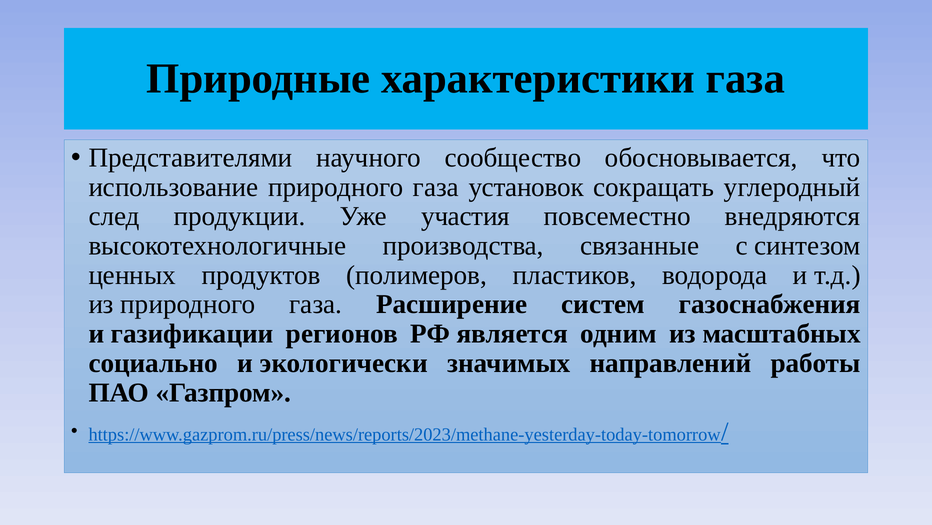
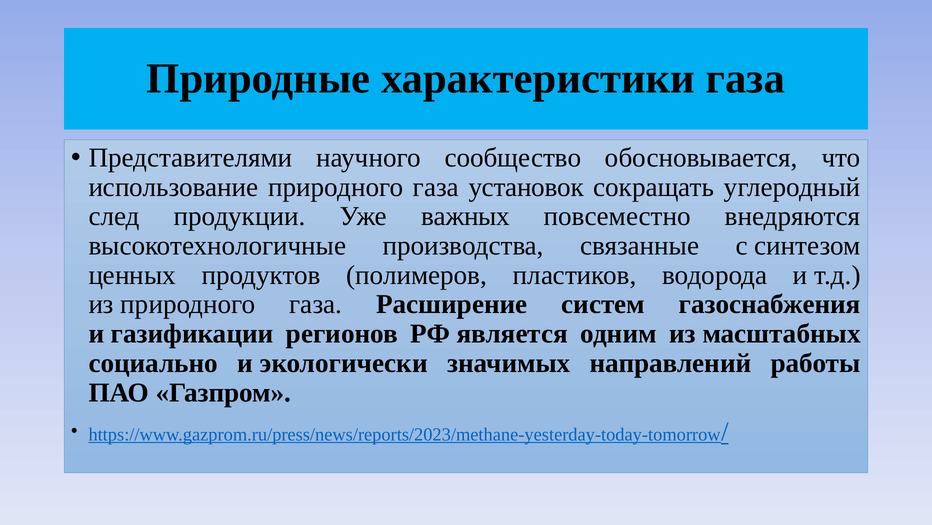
участия: участия -> важных
